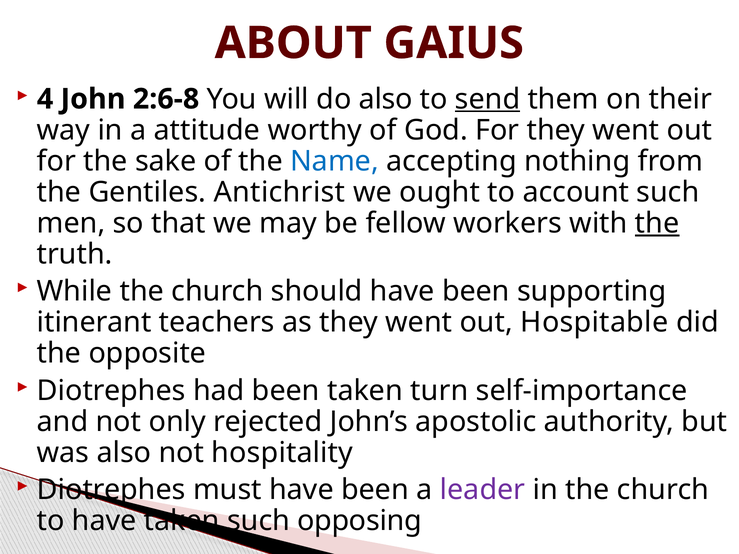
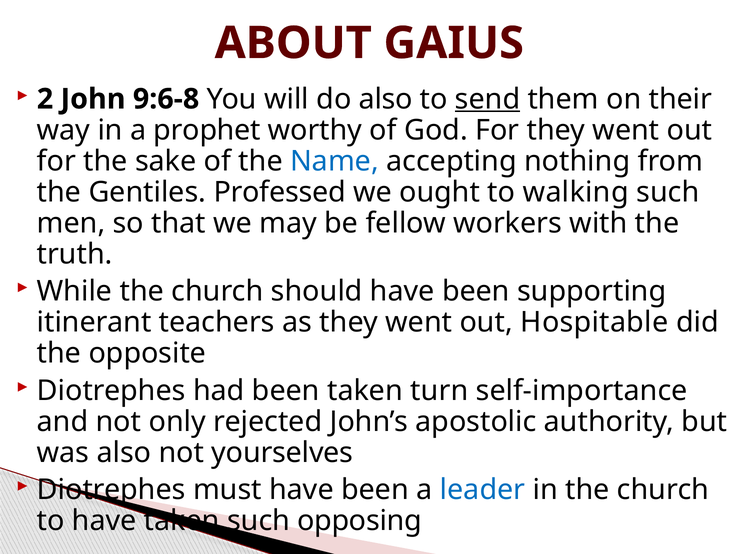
4: 4 -> 2
2:6-8: 2:6-8 -> 9:6-8
attitude: attitude -> prophet
Antichrist: Antichrist -> Professed
account: account -> walking
the at (657, 223) underline: present -> none
hospitality: hospitality -> yourselves
leader colour: purple -> blue
